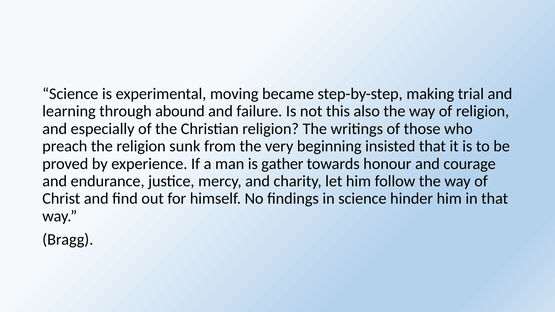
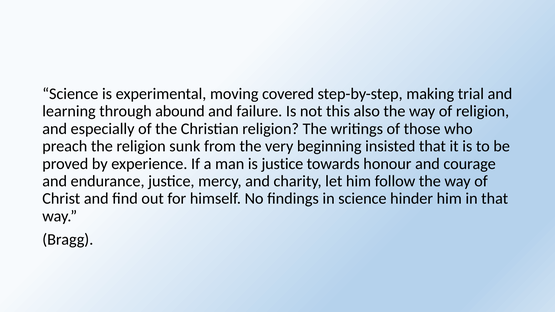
became: became -> covered
is gather: gather -> justice
